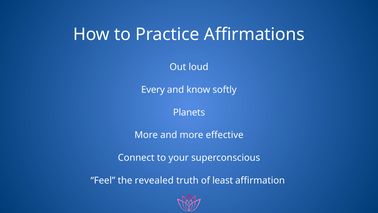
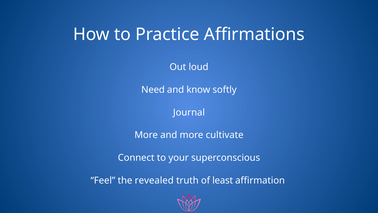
Every: Every -> Need
Planets: Planets -> Journal
effective: effective -> cultivate
